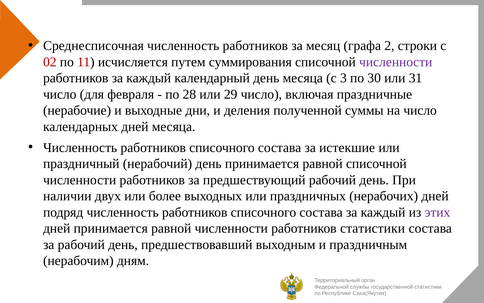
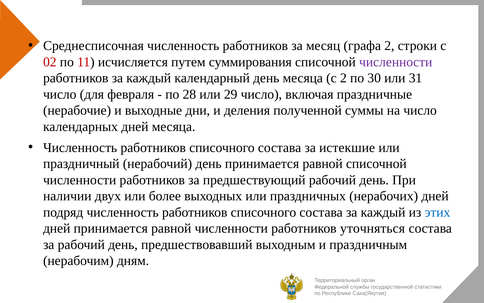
с 3: 3 -> 2
этих colour: purple -> blue
работников статистики: статистики -> уточняться
